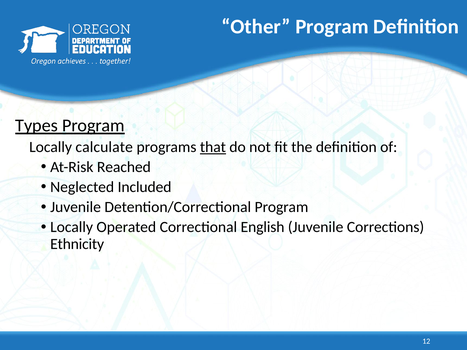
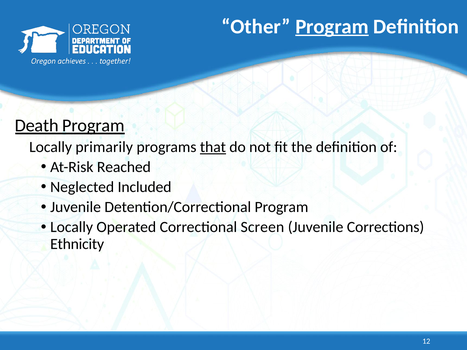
Program at (332, 27) underline: none -> present
Types: Types -> Death
calculate: calculate -> primarily
English: English -> Screen
